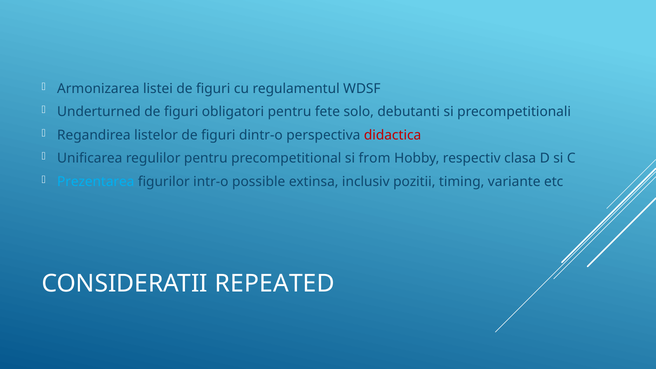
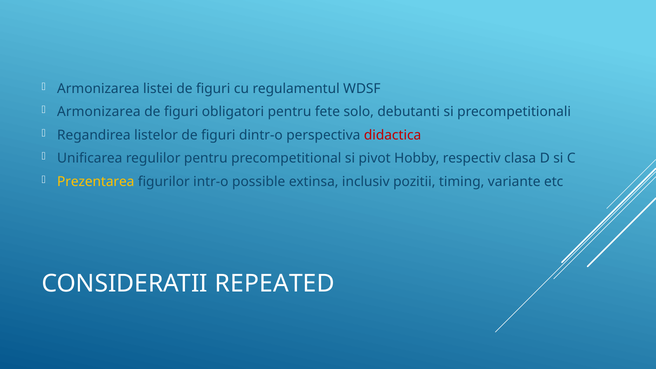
Underturned at (99, 112): Underturned -> Armonizarea
from: from -> pivot
Prezentarea colour: light blue -> yellow
